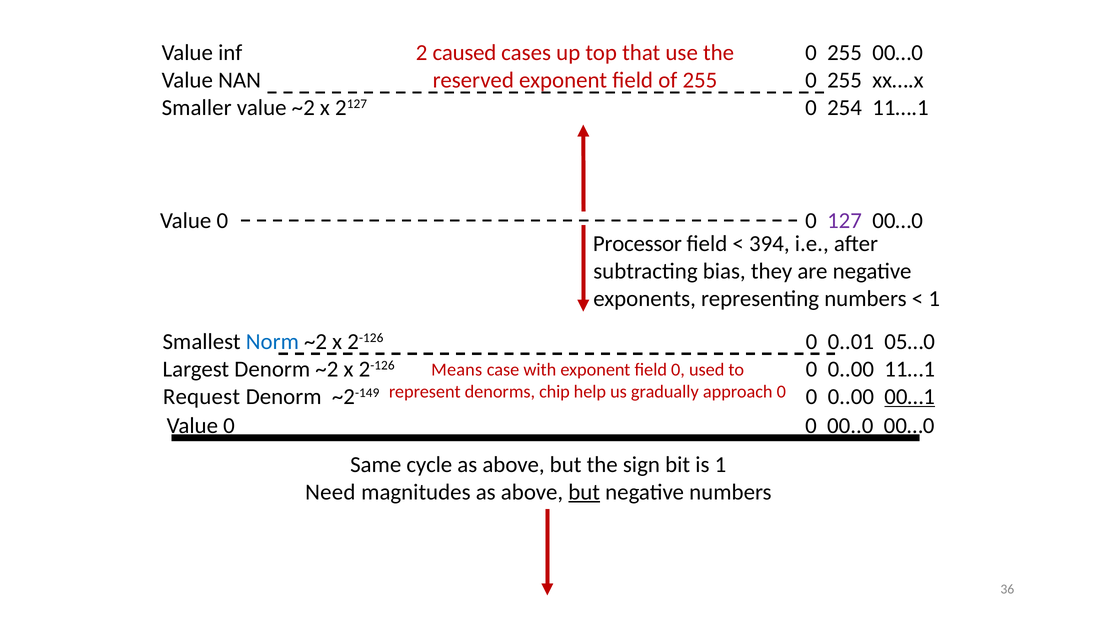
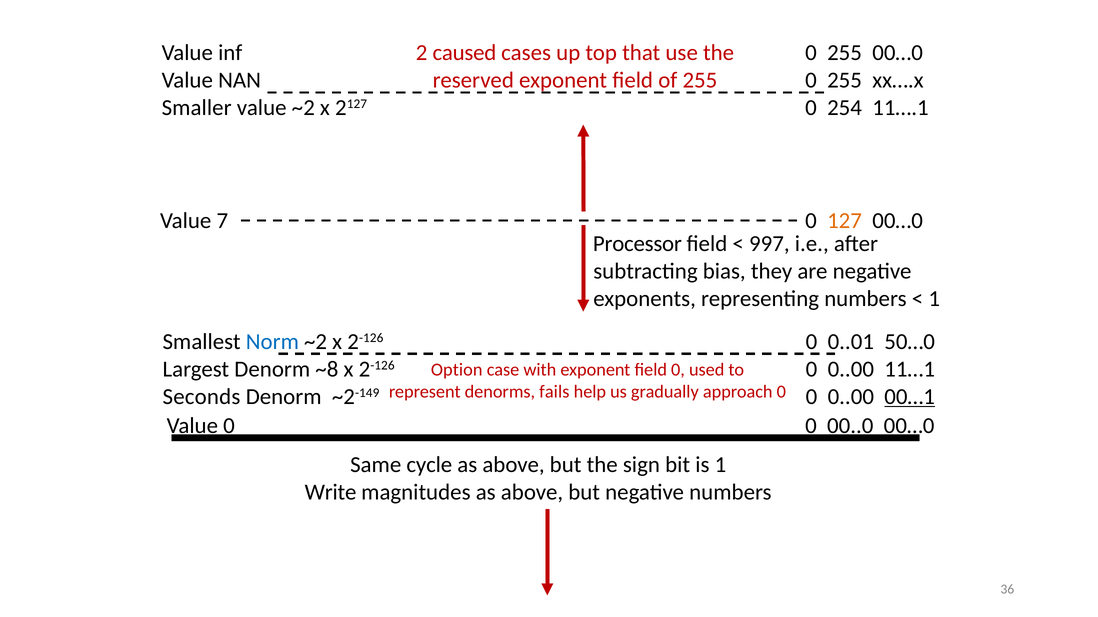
0 at (222, 221): 0 -> 7
127 colour: purple -> orange
394: 394 -> 997
05…0: 05…0 -> 50…0
Denorm ~2: ~2 -> ~8
Means: Means -> Option
chip: chip -> fails
Request: Request -> Seconds
Need: Need -> Write
but at (584, 493) underline: present -> none
